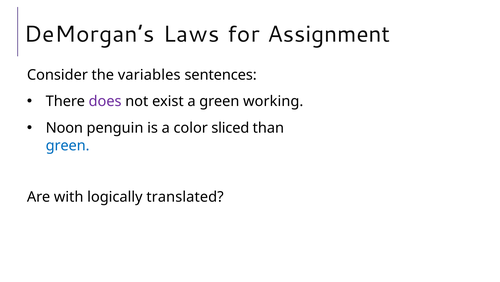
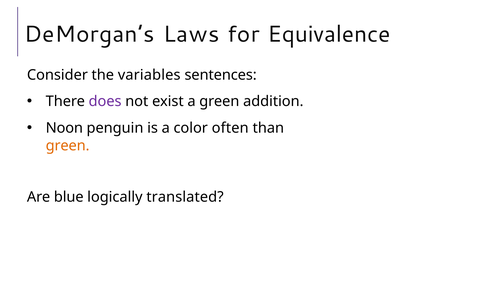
Assignment: Assignment -> Equivalence
working: working -> addition
sliced: sliced -> often
green at (68, 145) colour: blue -> orange
with: with -> blue
